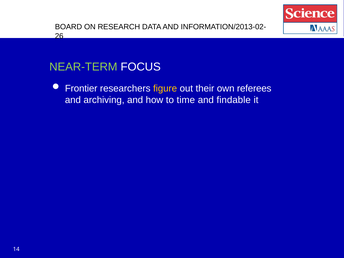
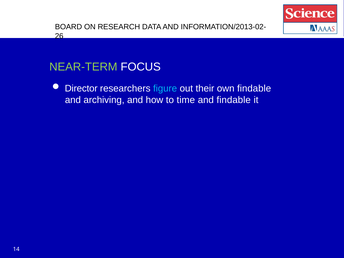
Frontier: Frontier -> Director
figure colour: yellow -> light blue
own referees: referees -> findable
